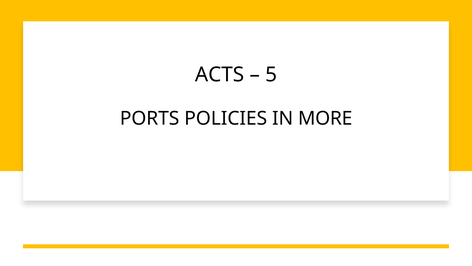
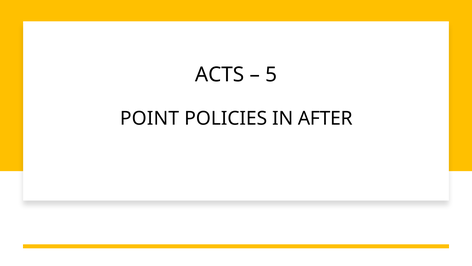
PORTS: PORTS -> POINT
MORE: MORE -> AFTER
